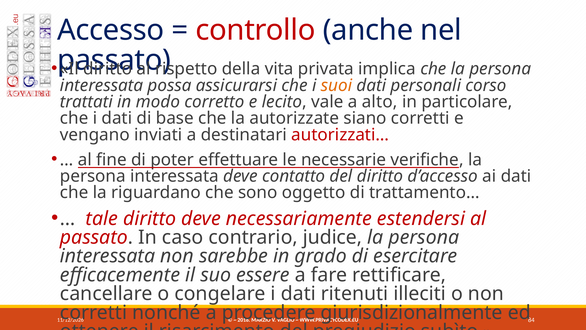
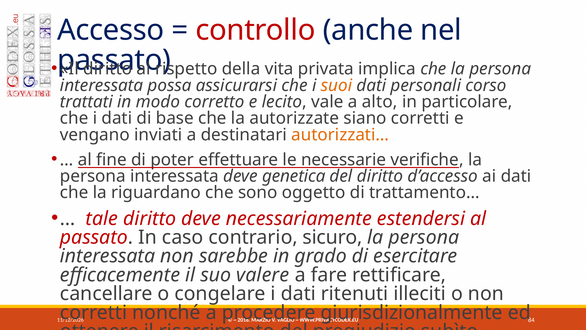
autorizzati… colour: red -> orange
contatto: contatto -> genetica
judice: judice -> sicuro
essere: essere -> valere
